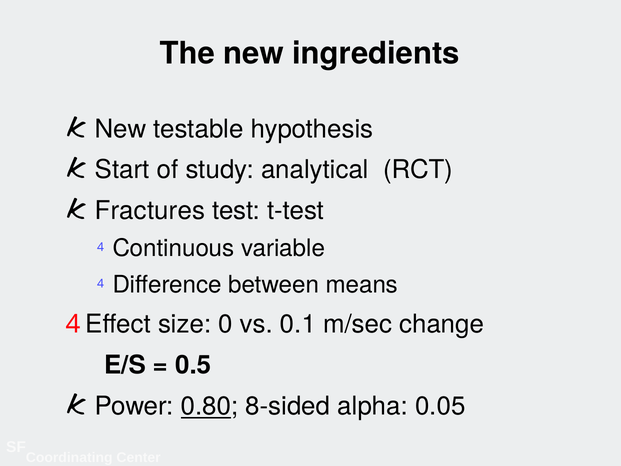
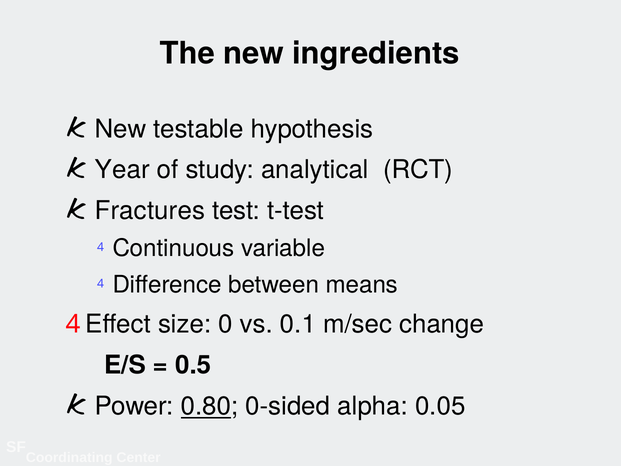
Start: Start -> Year
8-sided: 8-sided -> 0-sided
